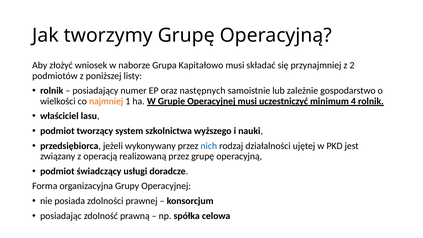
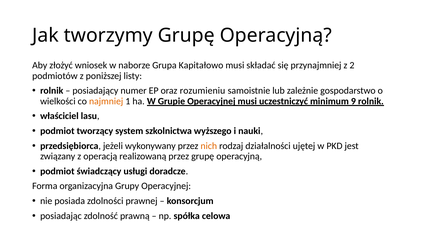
następnych: następnych -> rozumieniu
4: 4 -> 9
nich colour: blue -> orange
